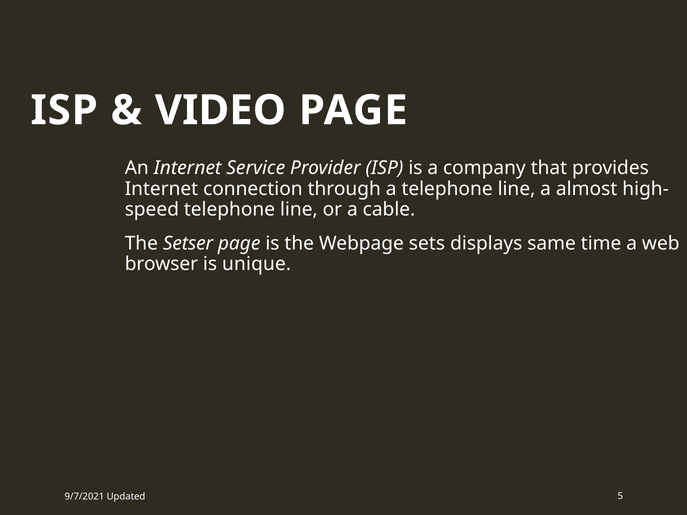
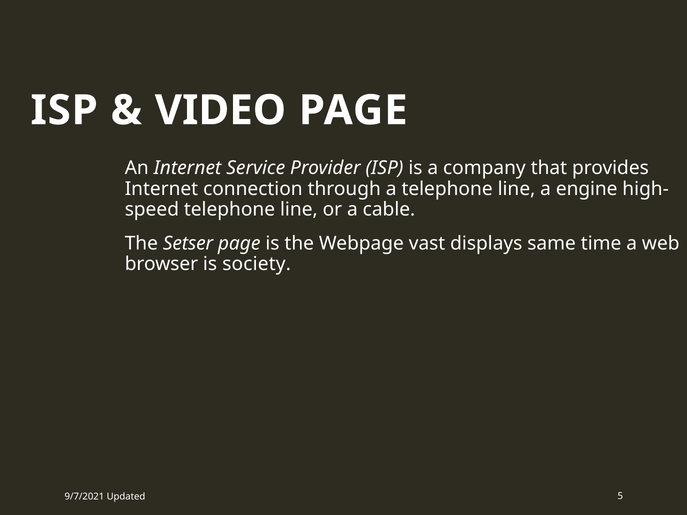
almost: almost -> engine
sets: sets -> vast
unique: unique -> society
